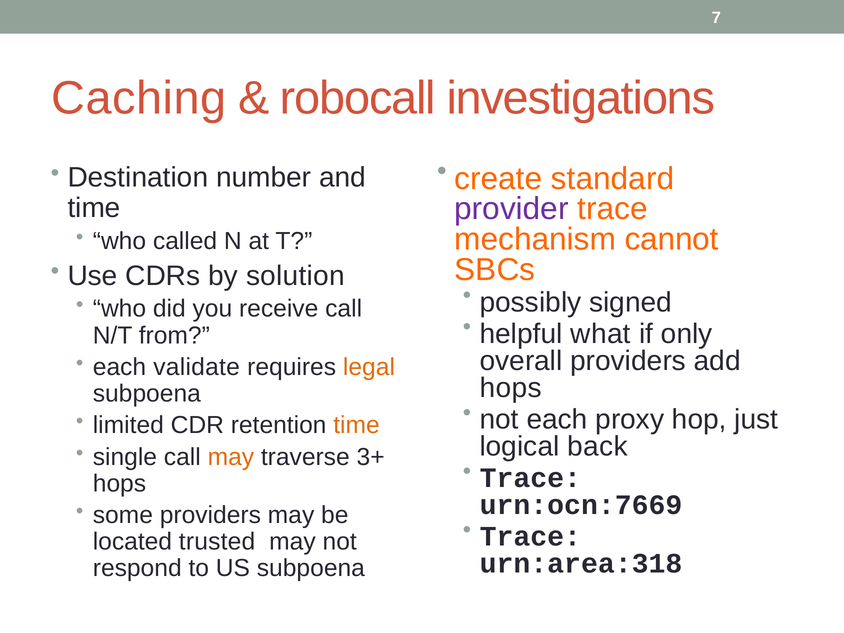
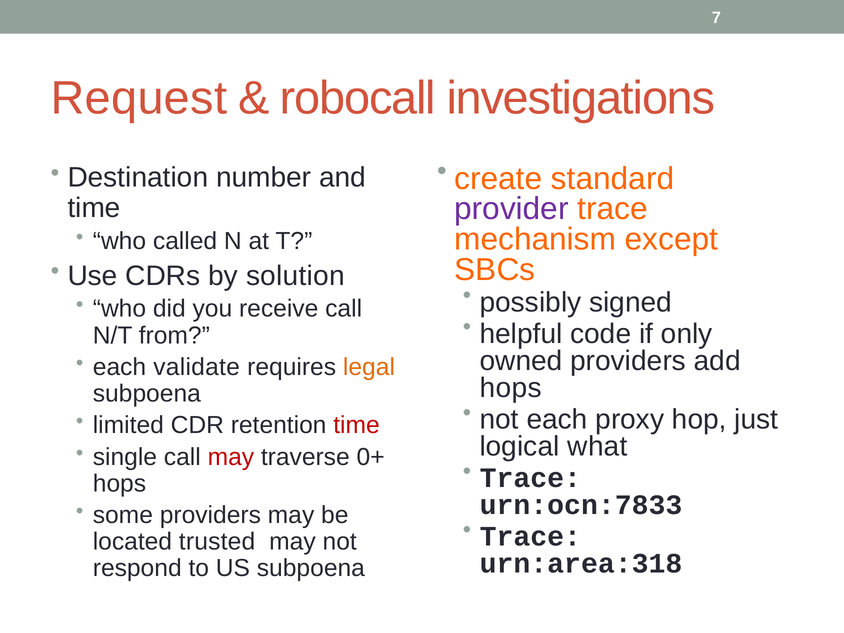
Caching: Caching -> Request
cannot: cannot -> except
what: what -> code
overall: overall -> owned
time at (356, 425) colour: orange -> red
back: back -> what
may at (231, 457) colour: orange -> red
3+: 3+ -> 0+
urn:ocn:7669: urn:ocn:7669 -> urn:ocn:7833
